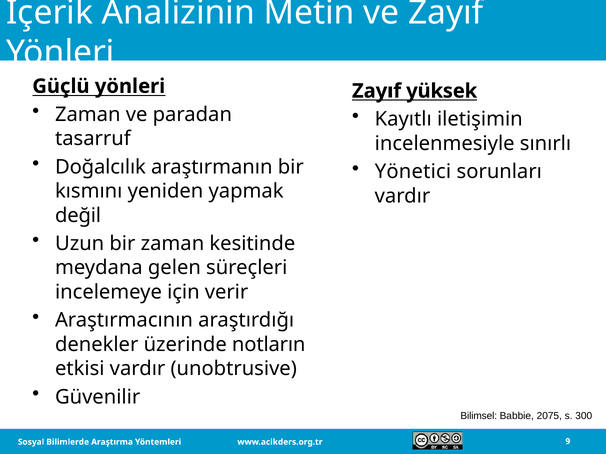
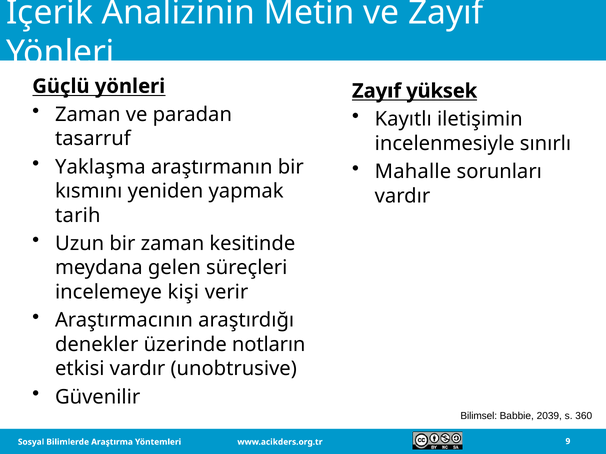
Doğalcılık: Doğalcılık -> Yaklaşma
Yönetici: Yönetici -> Mahalle
değil: değil -> tarih
için: için -> kişi
2075: 2075 -> 2039
300: 300 -> 360
